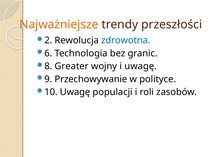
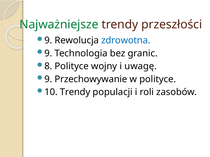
Najważniejsze colour: orange -> green
2 at (48, 41): 2 -> 9
6 at (48, 53): 6 -> 9
8 Greater: Greater -> Polityce
10 Uwagę: Uwagę -> Trendy
